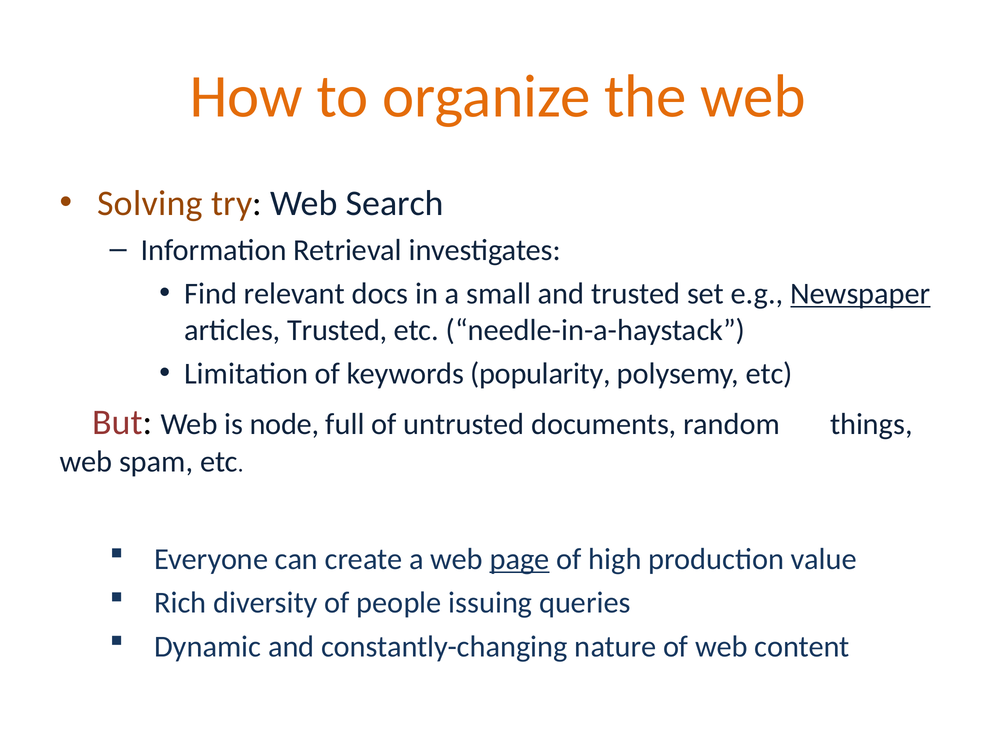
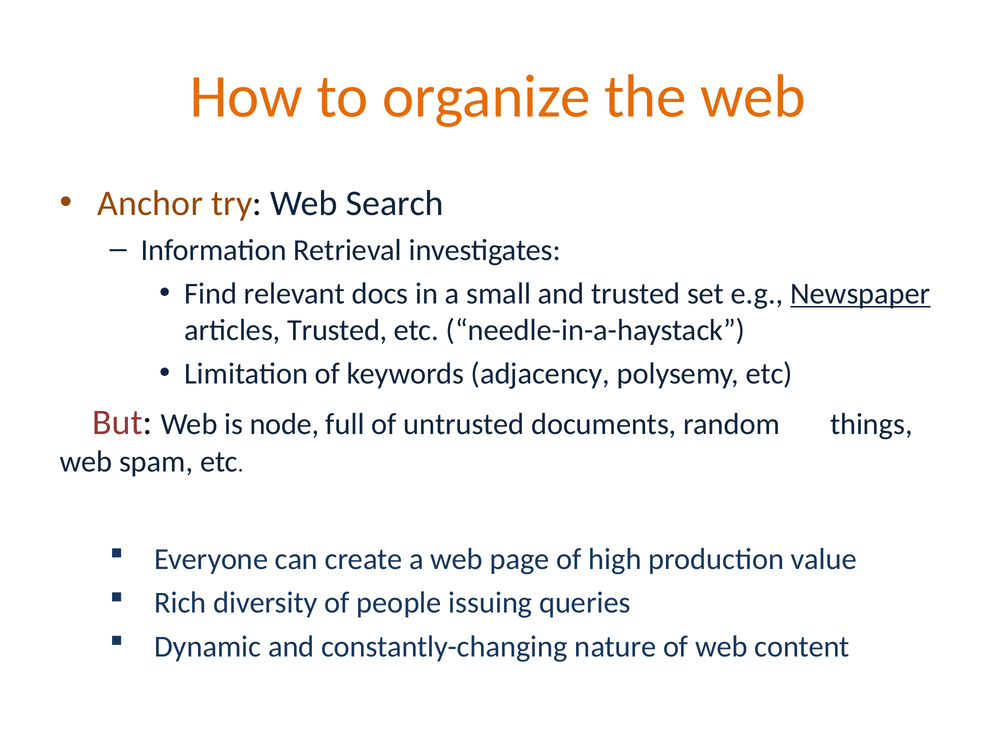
Solving: Solving -> Anchor
popularity: popularity -> adjacency
page underline: present -> none
